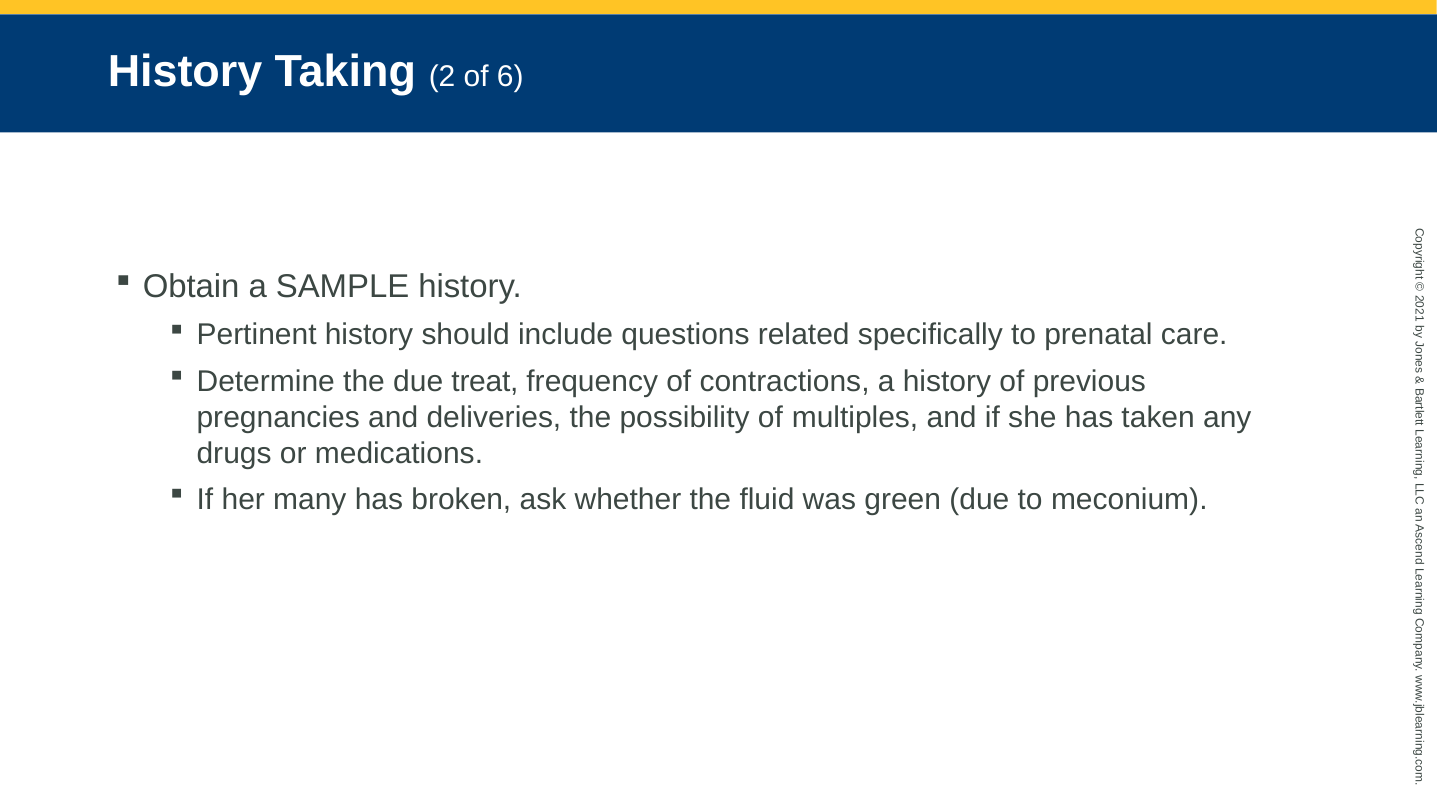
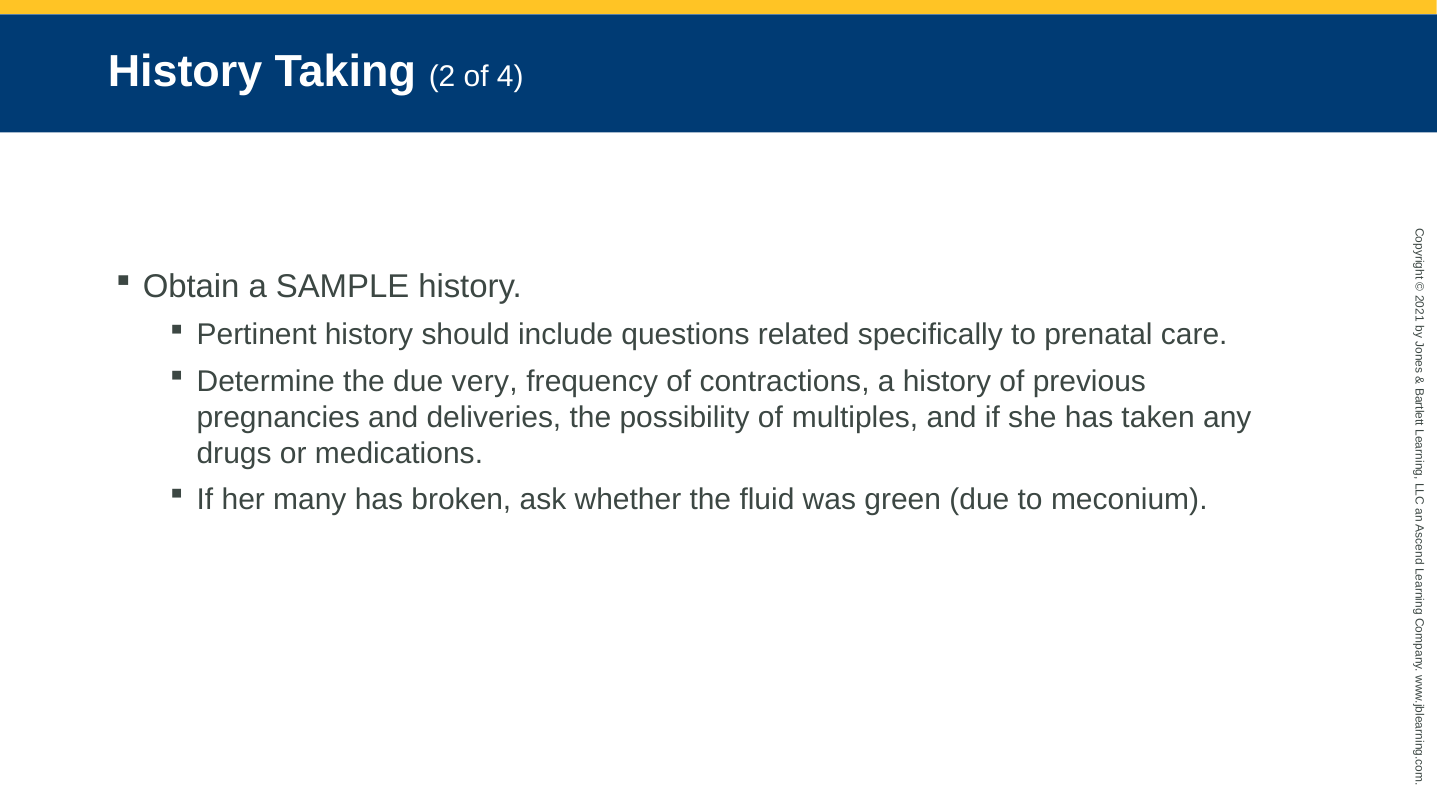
6: 6 -> 4
treat: treat -> very
